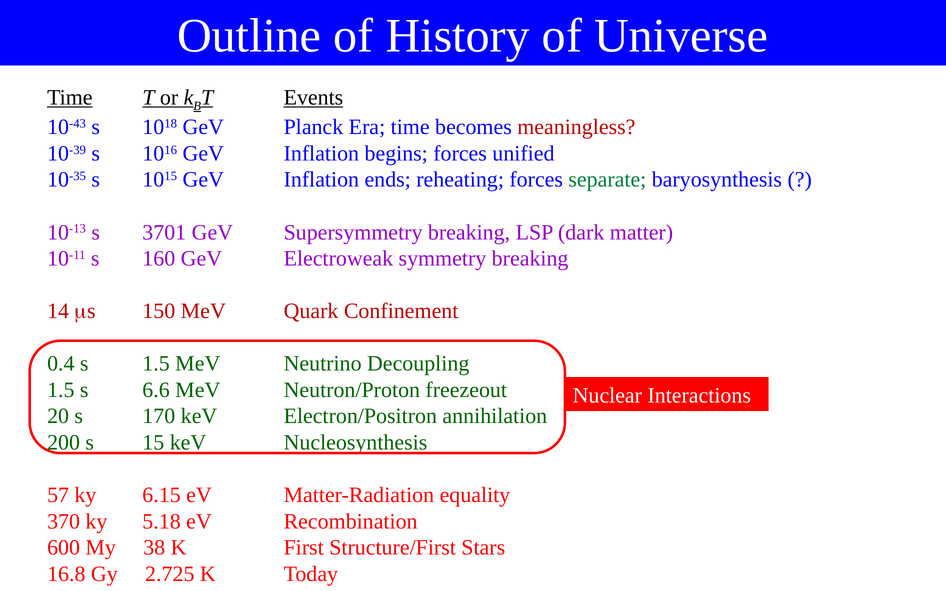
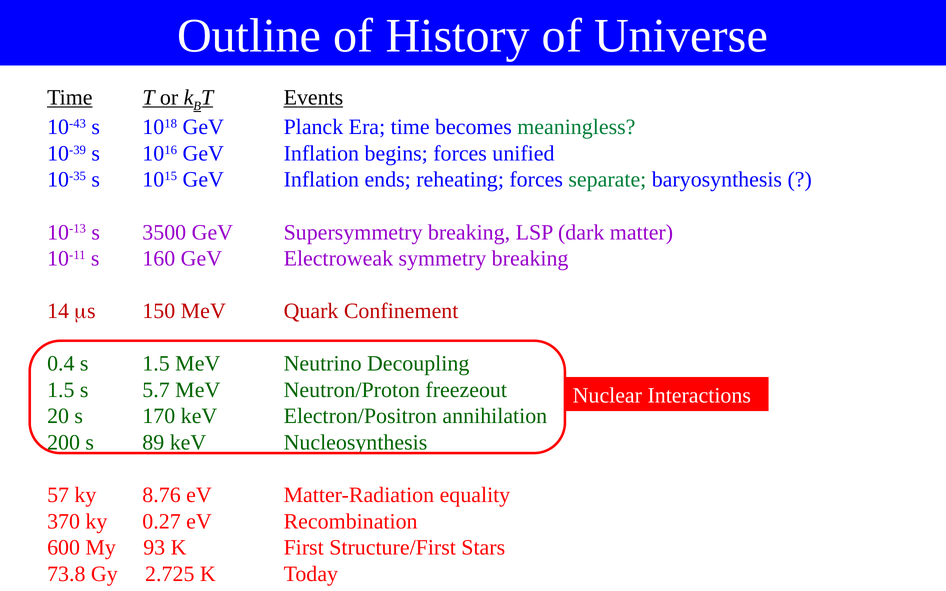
meaningless colour: red -> green
3701: 3701 -> 3500
6.6: 6.6 -> 5.7
15: 15 -> 89
6.15: 6.15 -> 8.76
5.18: 5.18 -> 0.27
38: 38 -> 93
16.8: 16.8 -> 73.8
